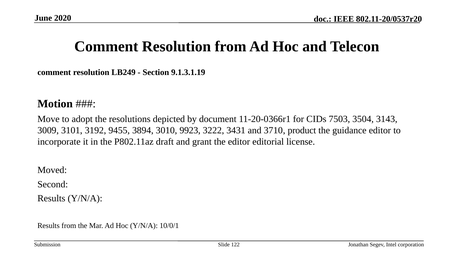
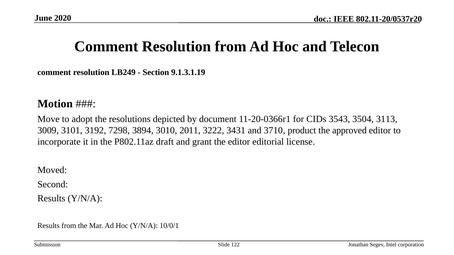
7503: 7503 -> 3543
3143: 3143 -> 3113
9455: 9455 -> 7298
9923: 9923 -> 2011
guidance: guidance -> approved
